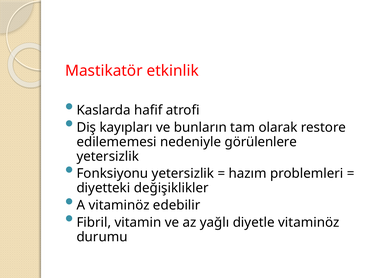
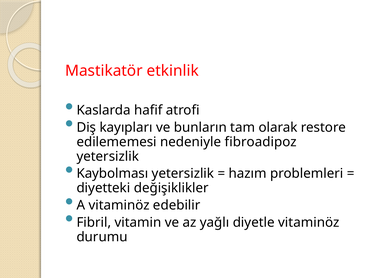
görülenlere: görülenlere -> fibroadipoz
Fonksiyonu: Fonksiyonu -> Kaybolması
